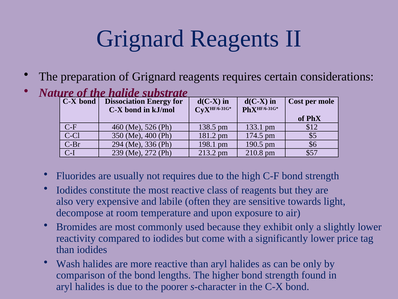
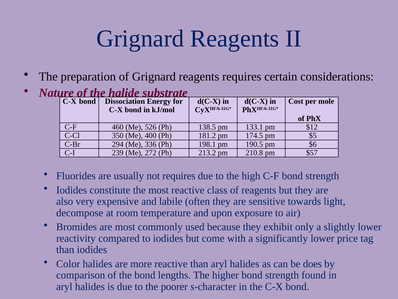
Wash: Wash -> Color
be only: only -> does
